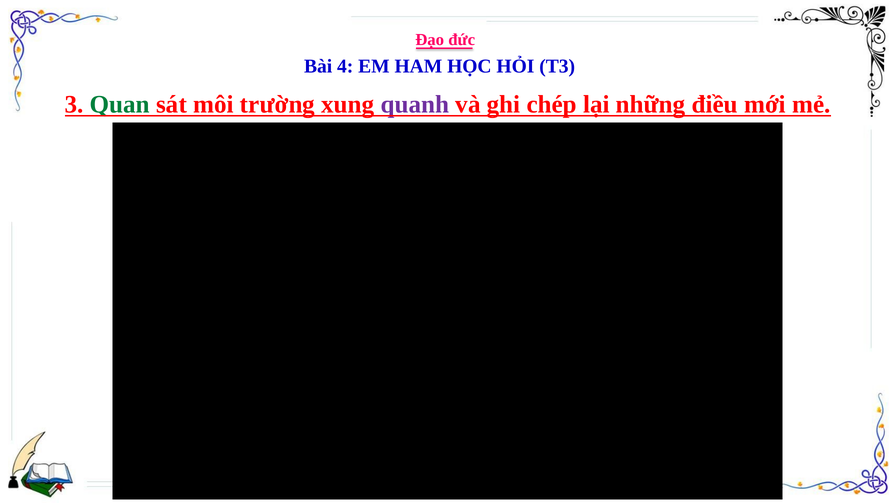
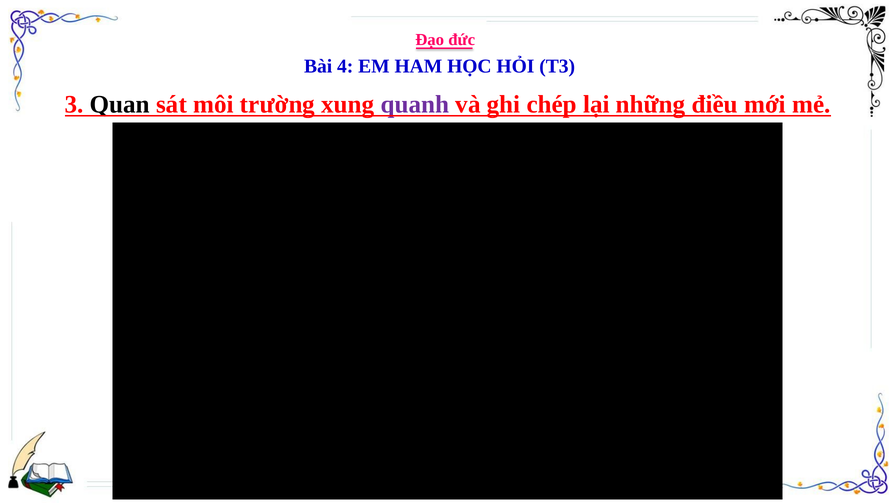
Quan colour: green -> black
